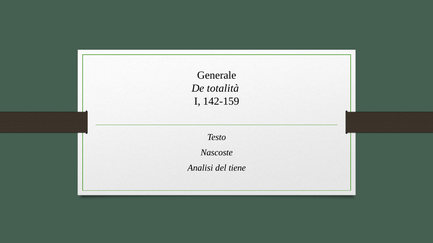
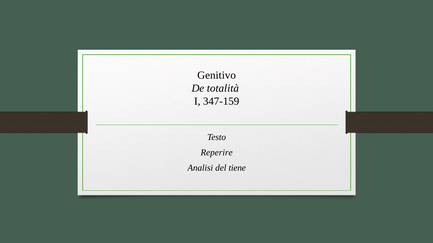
Generale: Generale -> Genitivo
142-159: 142-159 -> 347-159
Nascoste: Nascoste -> Reperire
